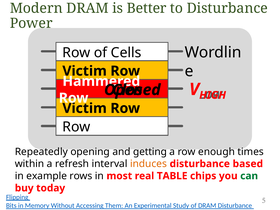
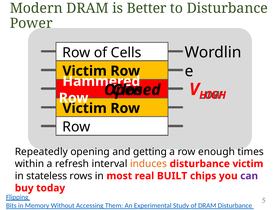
disturbance based: based -> victim
example: example -> stateless
TABLE: TABLE -> BUILT
can colour: green -> purple
